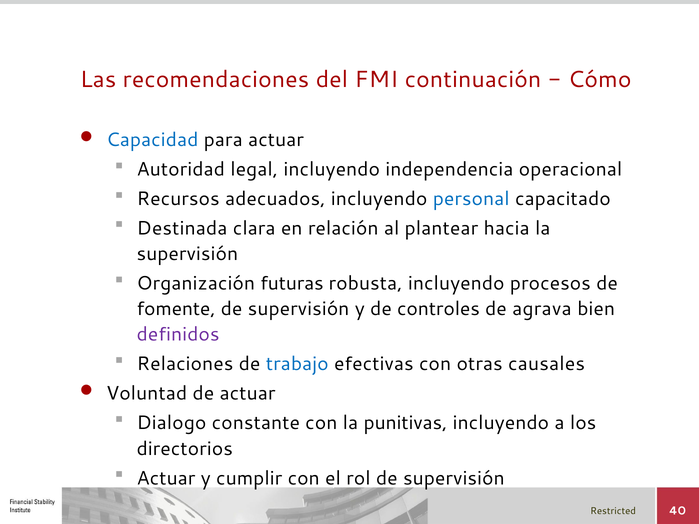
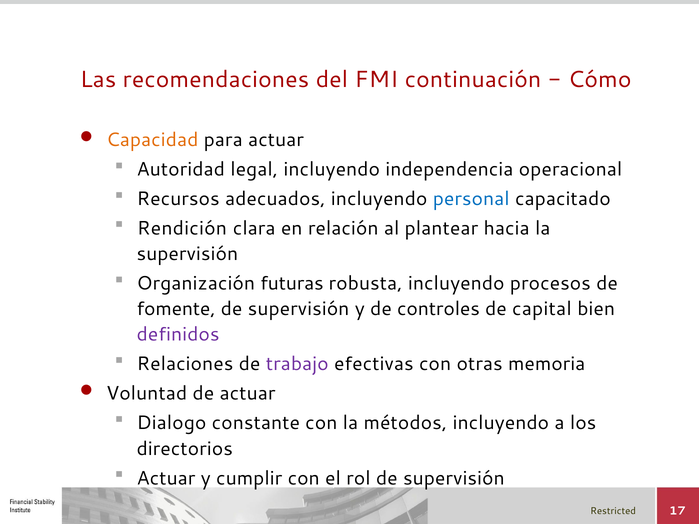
Capacidad colour: blue -> orange
Destinada: Destinada -> Rendición
agrava: agrava -> capital
trabajo colour: blue -> purple
causales: causales -> memoria
punitivas: punitivas -> métodos
40: 40 -> 17
